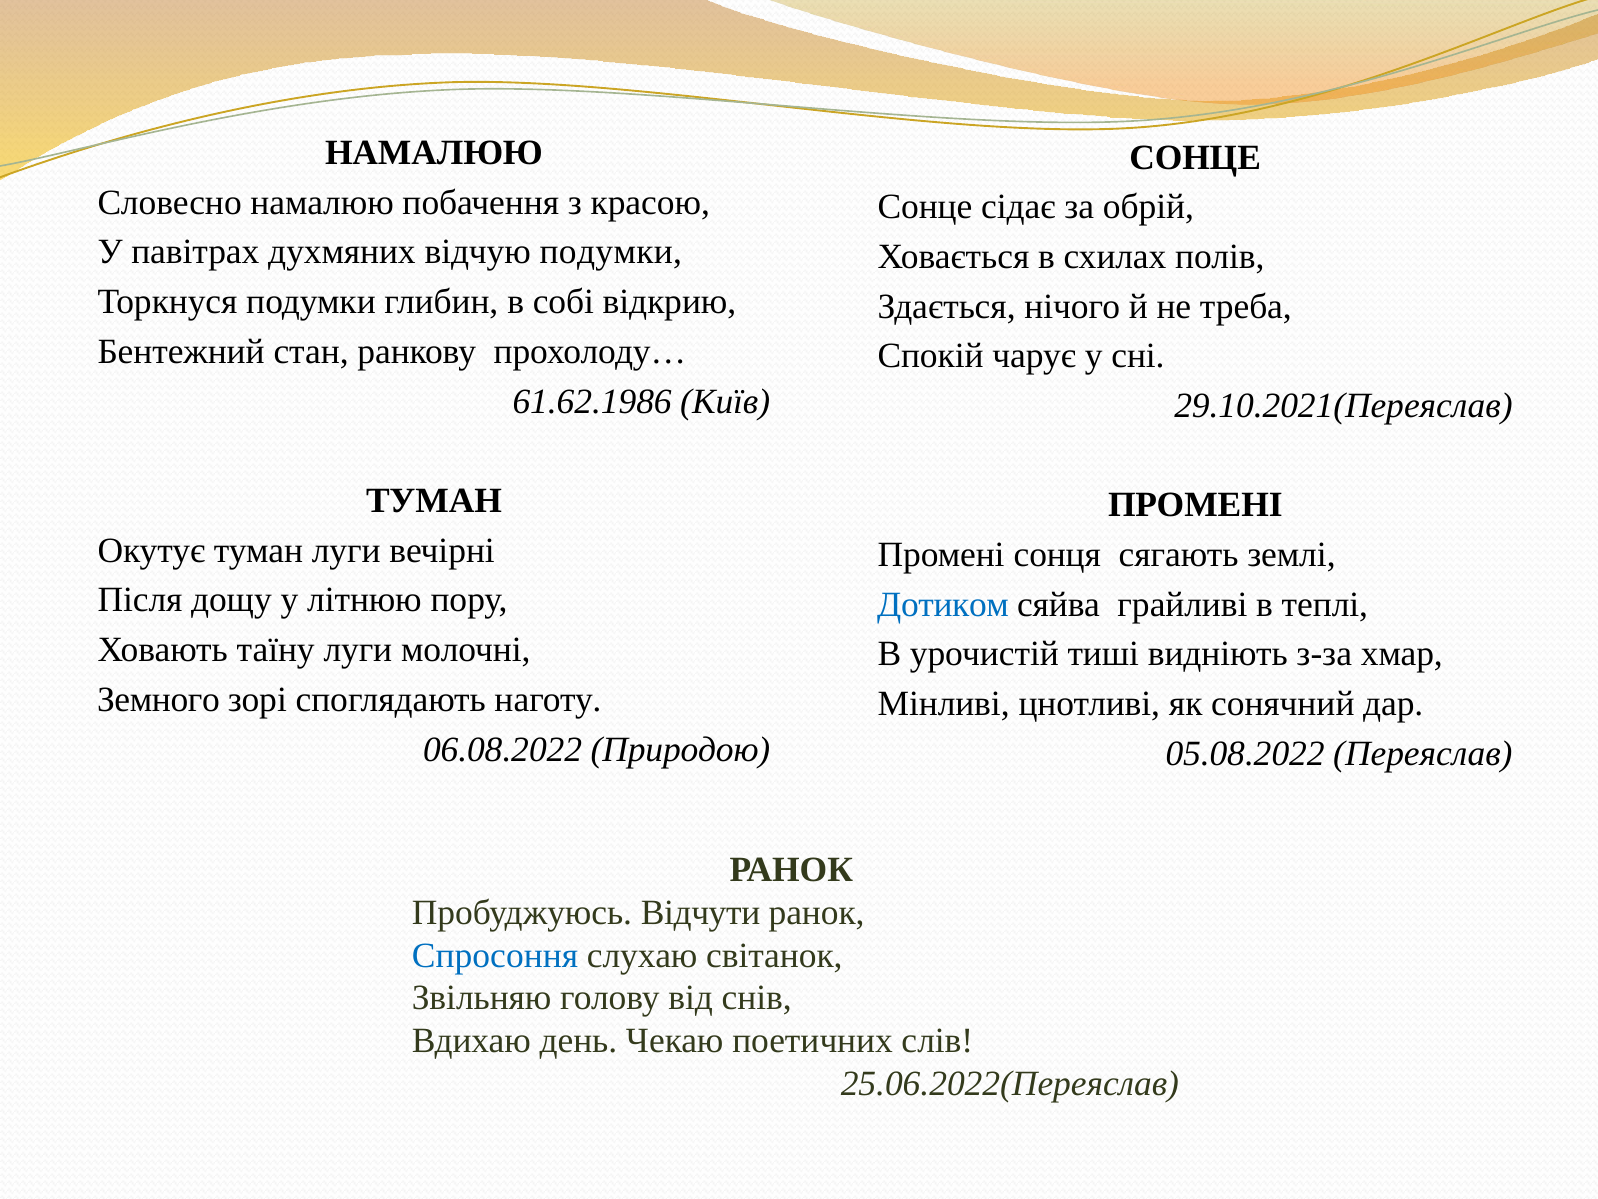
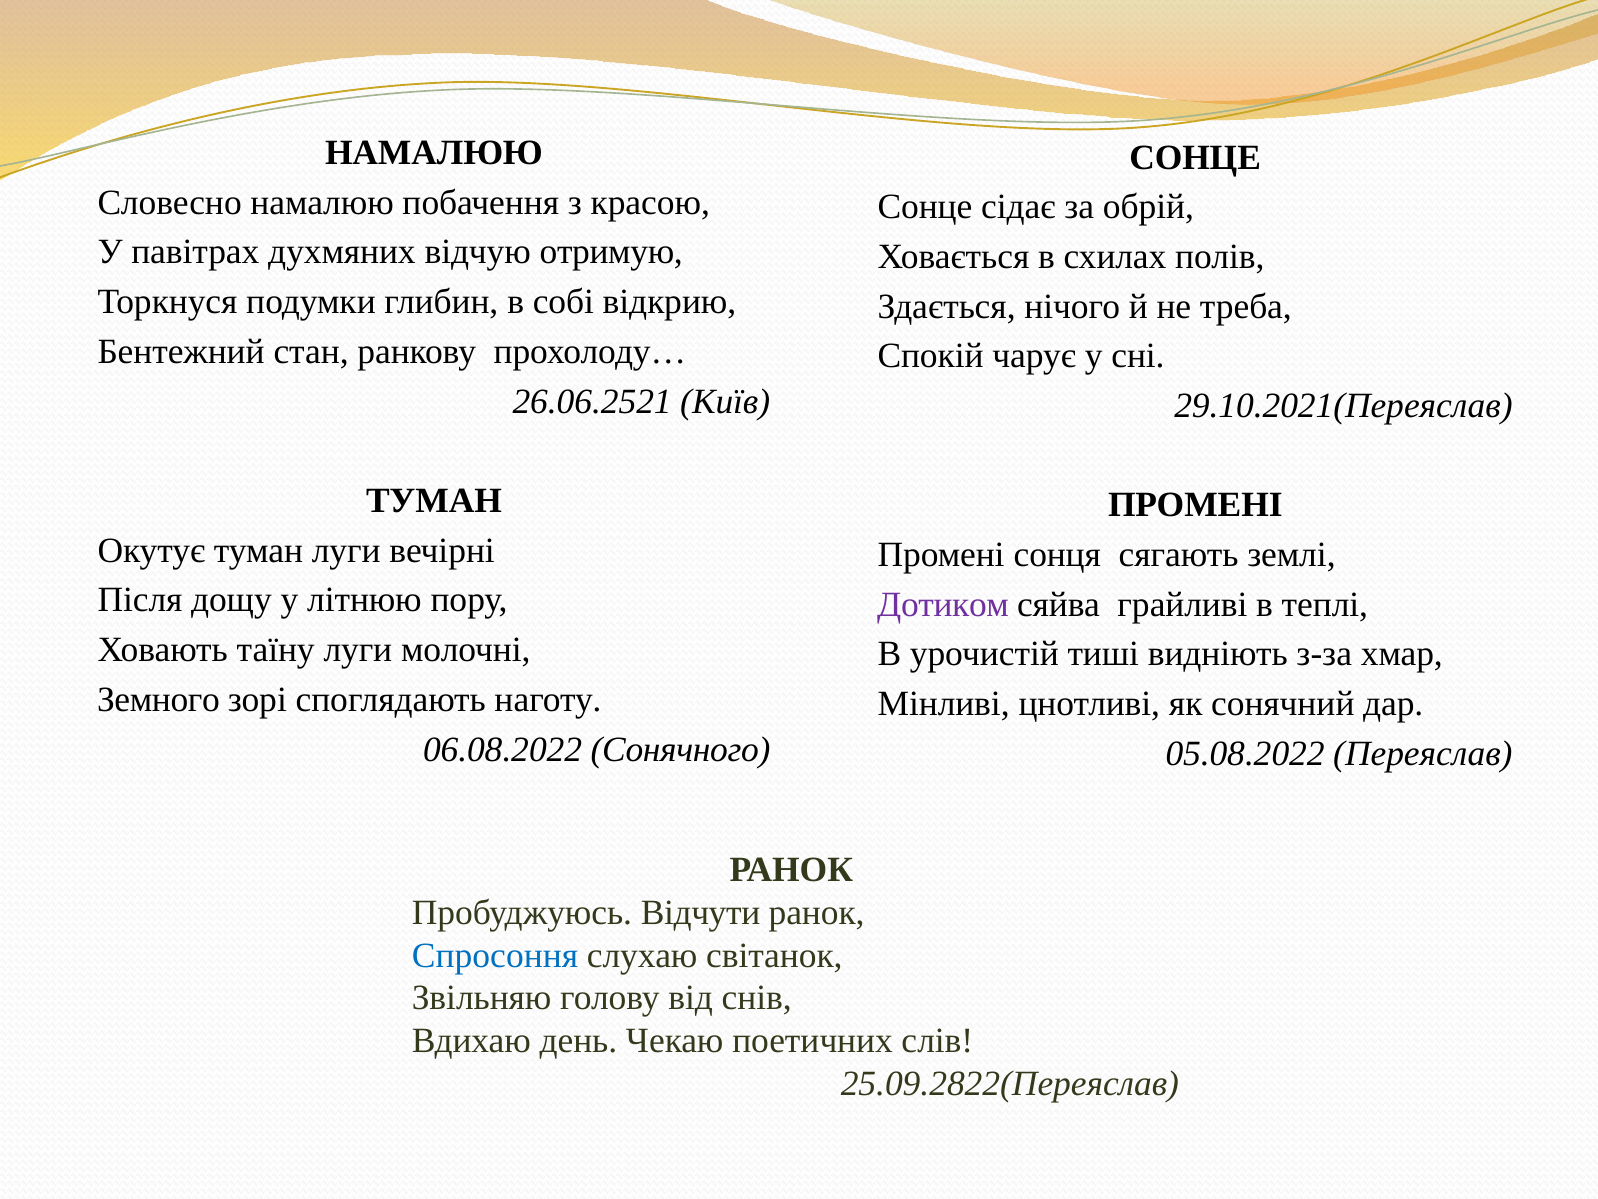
відчую подумки: подумки -> отримую
61.62.1986: 61.62.1986 -> 26.06.2521
Дотиком colour: blue -> purple
Природою: Природою -> Сонячного
25.06.2022(Переяслав: 25.06.2022(Переяслав -> 25.09.2822(Переяслав
